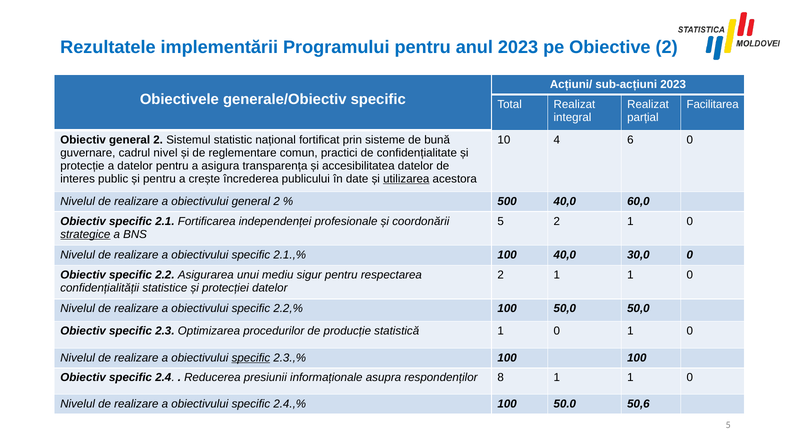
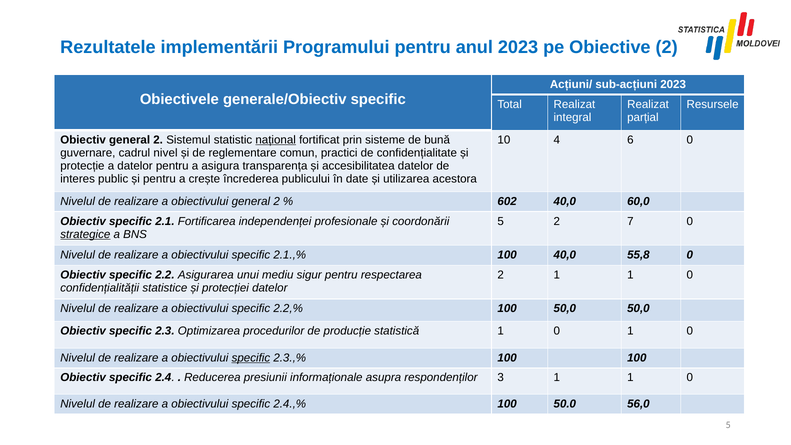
Facilitarea: Facilitarea -> Resursele
național underline: none -> present
utilizarea underline: present -> none
500: 500 -> 602
5 2 1: 1 -> 7
30,0: 30,0 -> 55,8
8: 8 -> 3
50,6: 50,6 -> 56,0
